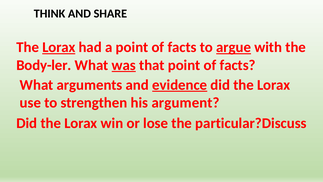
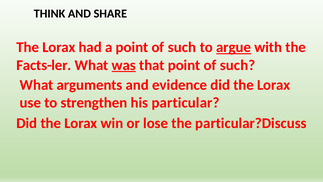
Lorax at (59, 47) underline: present -> none
a point of facts: facts -> such
Body-ler: Body-ler -> Facts-ler
that point of facts: facts -> such
evidence underline: present -> none
argument: argument -> particular
